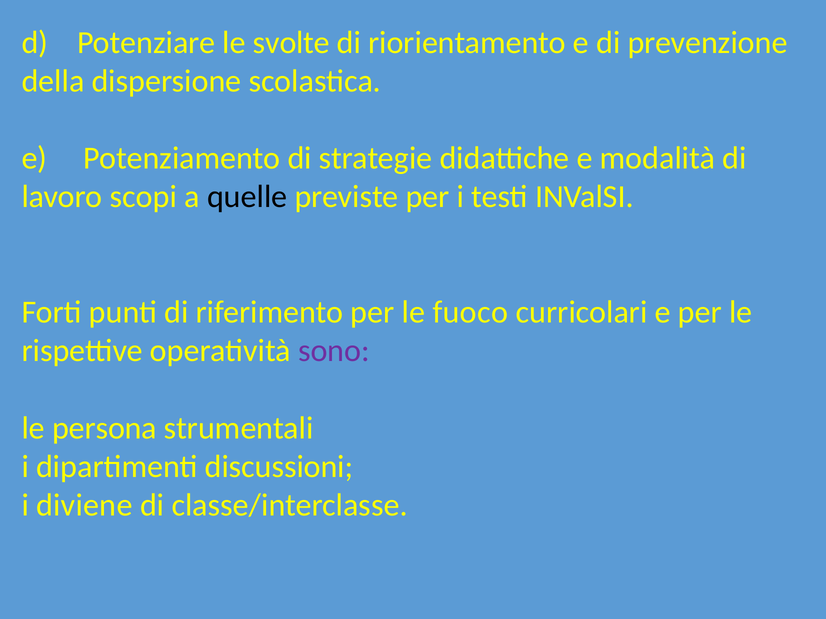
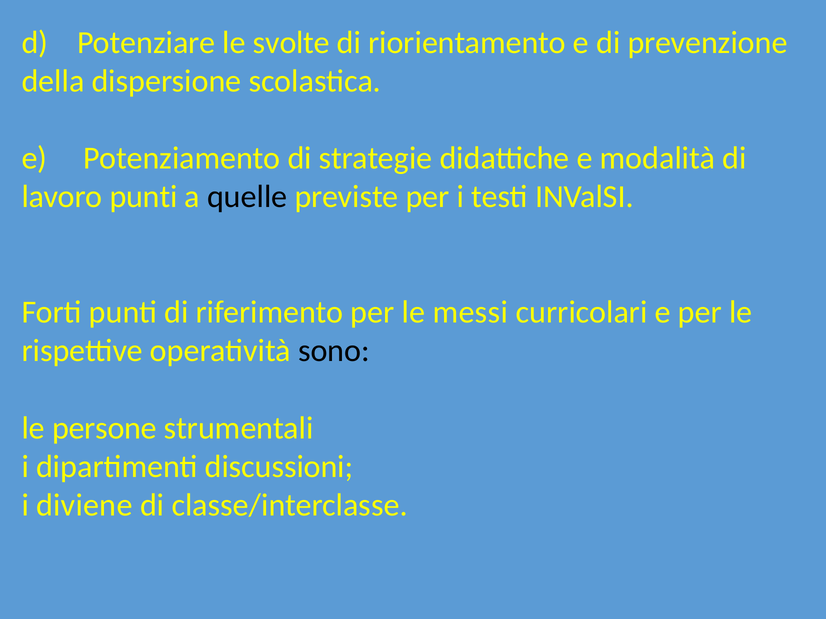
lavoro scopi: scopi -> punti
fuoco: fuoco -> messi
sono colour: purple -> black
persona: persona -> persone
